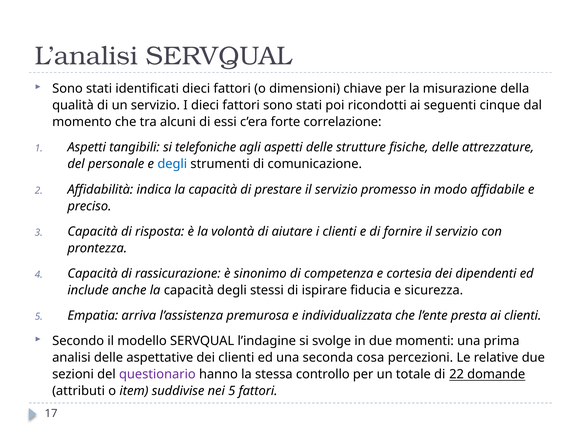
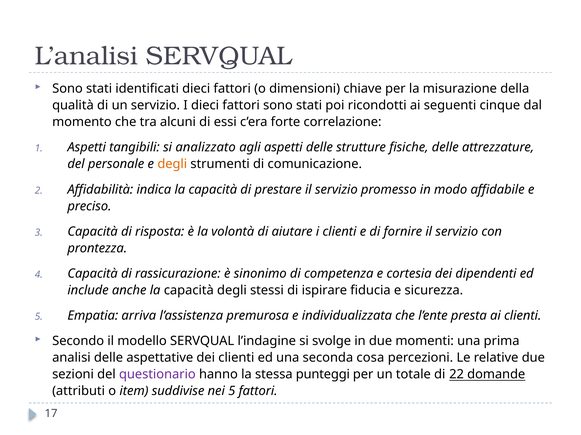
telefoniche: telefoniche -> analizzato
degli at (172, 164) colour: blue -> orange
controllo: controllo -> punteggi
